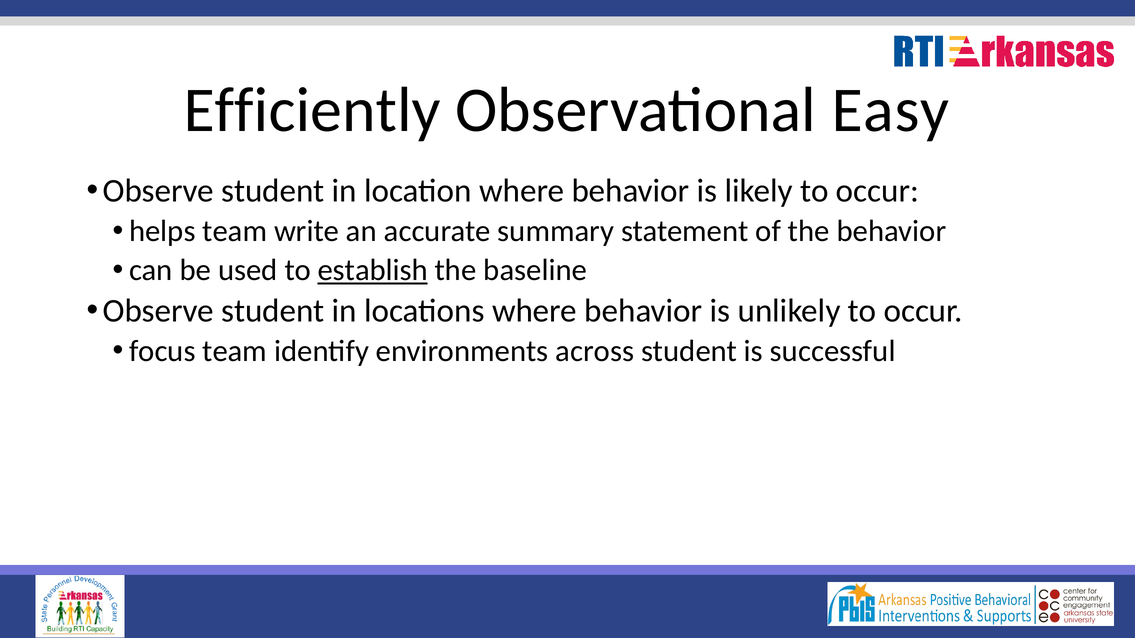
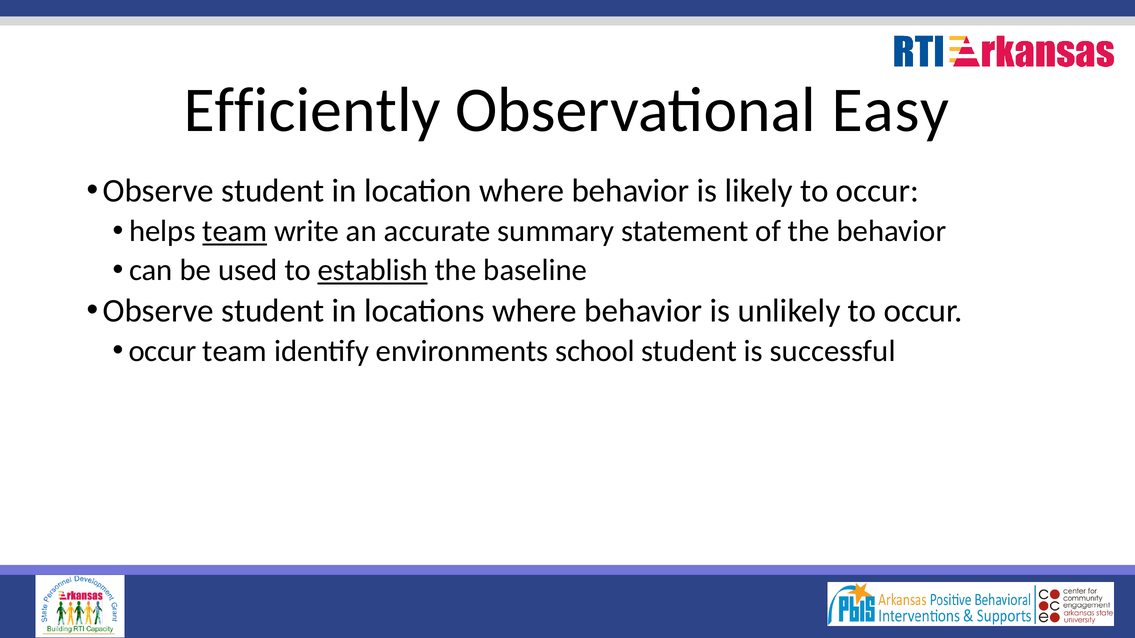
team at (235, 231) underline: none -> present
focus at (162, 351): focus -> occur
across: across -> school
